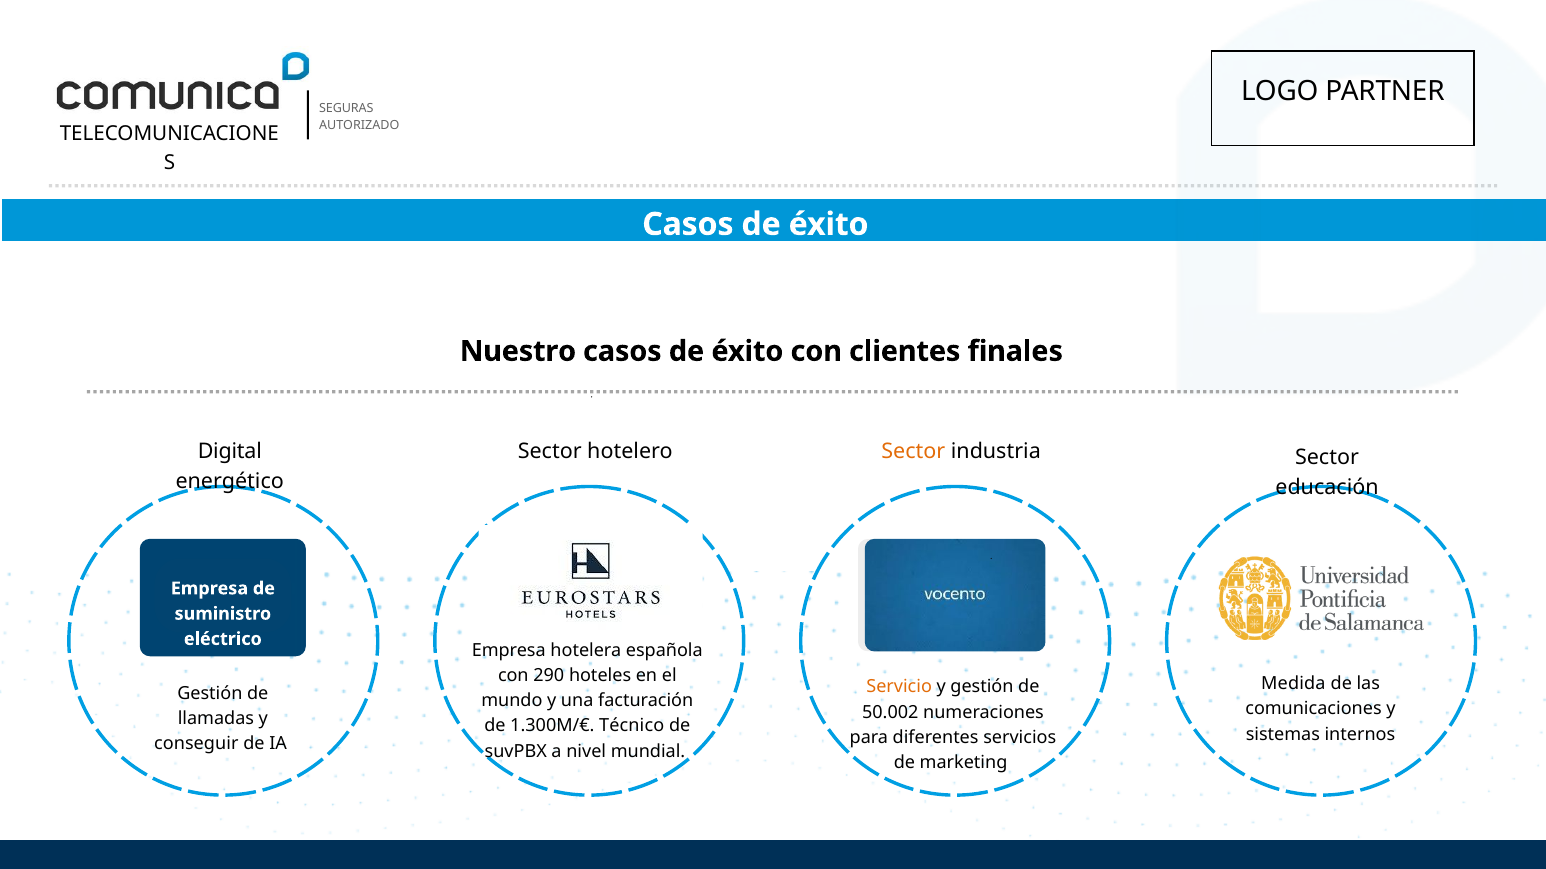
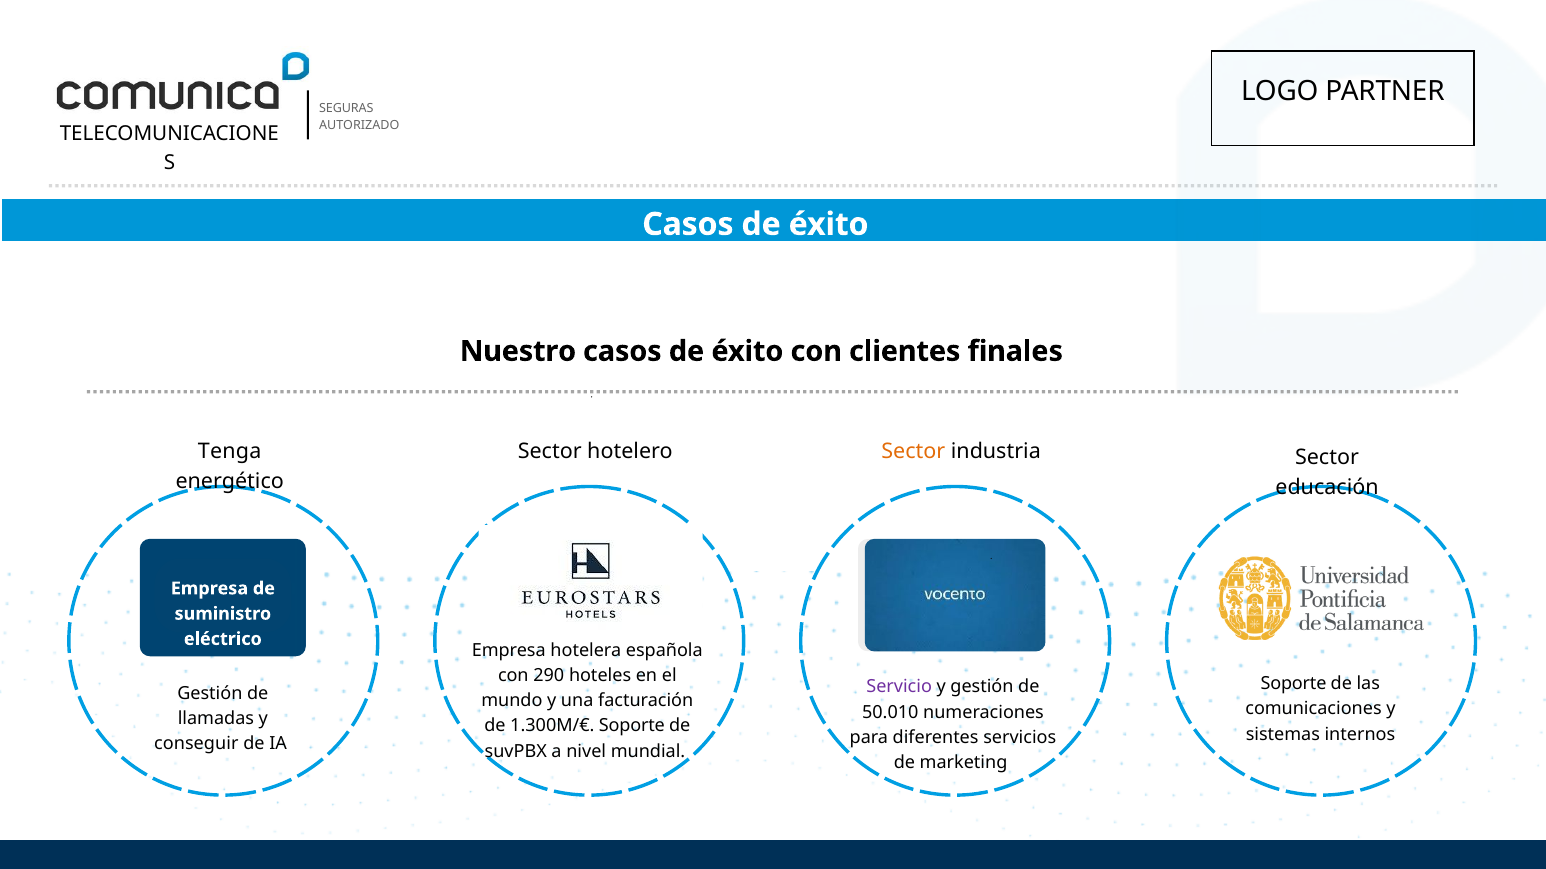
Digital: Digital -> Tenga
Medida at (1293, 684): Medida -> Soporte
Servicio colour: orange -> purple
50.002: 50.002 -> 50.010
1.300M/€ Técnico: Técnico -> Soporte
